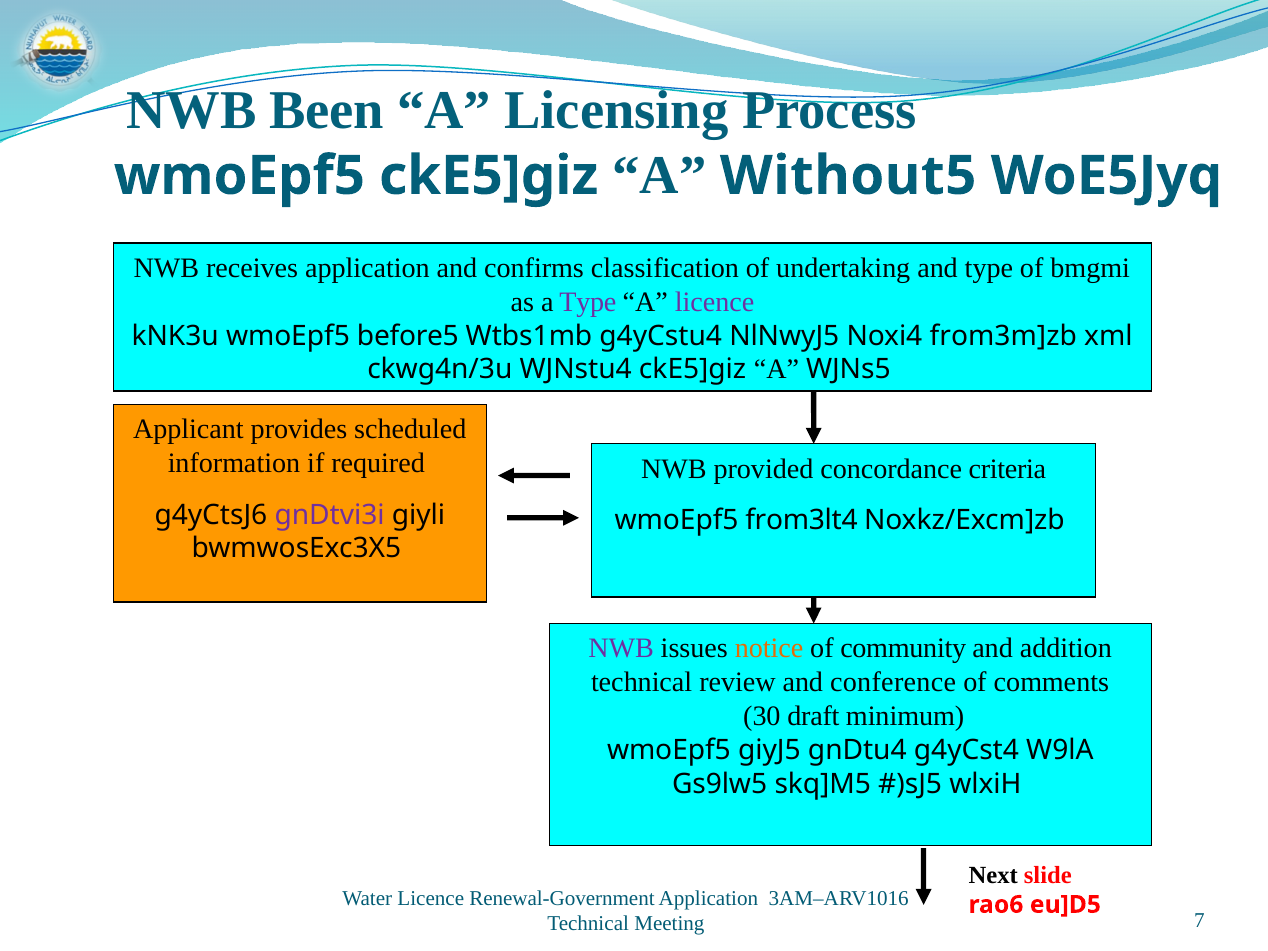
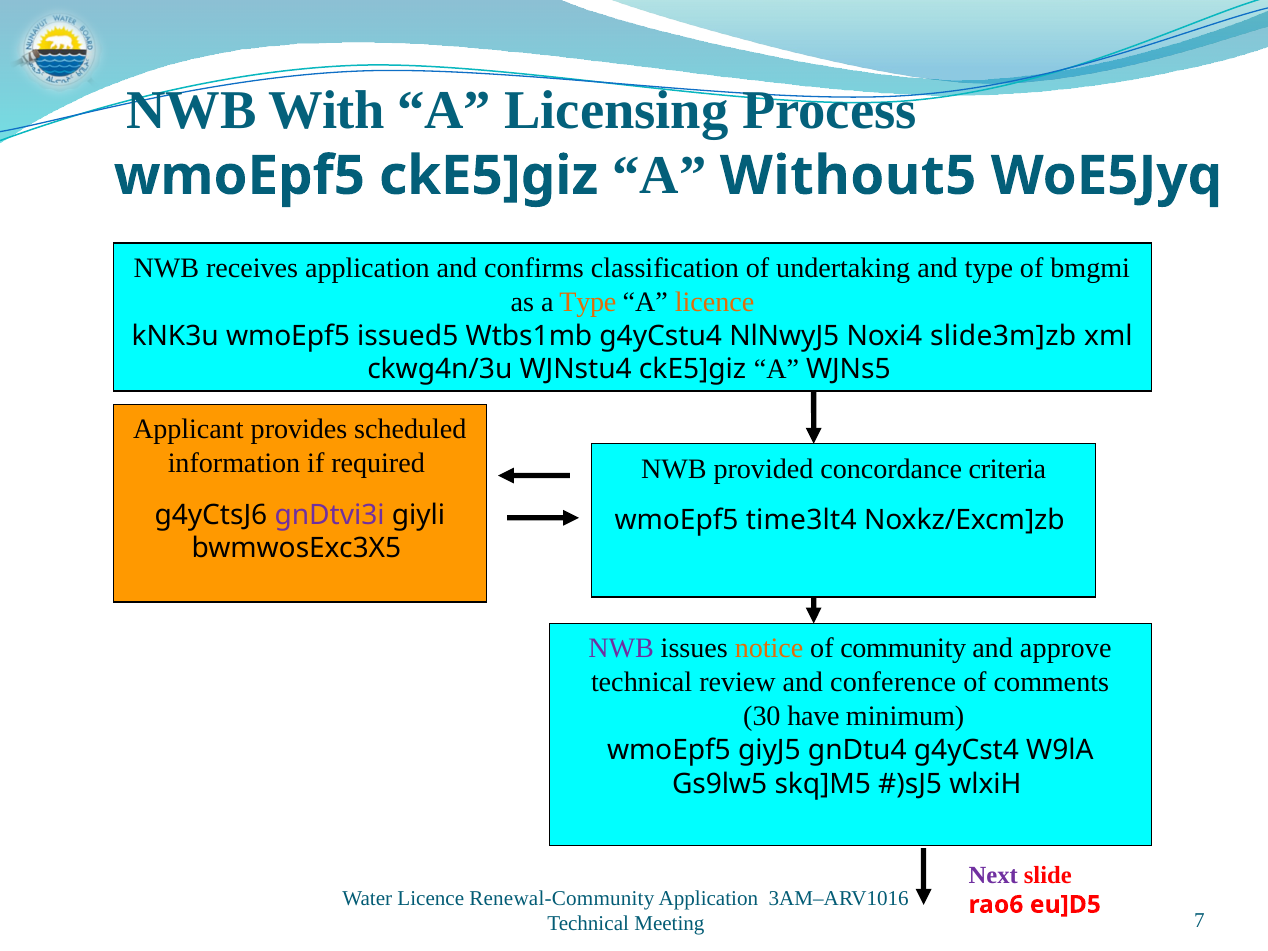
Been: Been -> With
Type at (588, 302) colour: purple -> orange
licence at (715, 302) colour: purple -> orange
before5: before5 -> issued5
from3m]zb: from3m]zb -> slide3m]zb
from3lt4: from3lt4 -> time3lt4
addition: addition -> approve
draft: draft -> have
Next colour: black -> purple
Renewal-Government: Renewal-Government -> Renewal-Community
